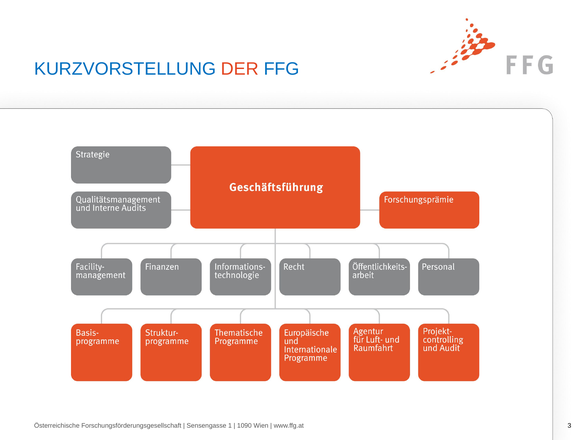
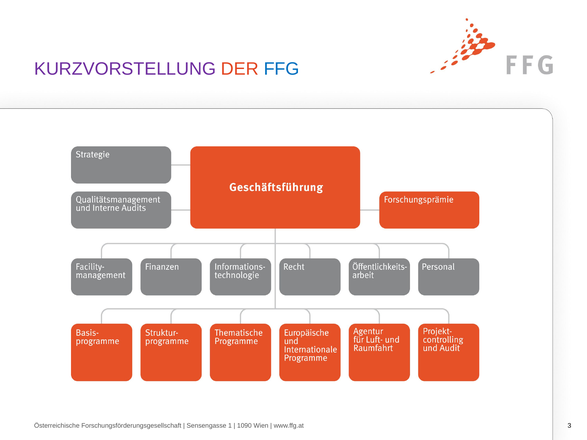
KURZVORSTELLUNG colour: blue -> purple
